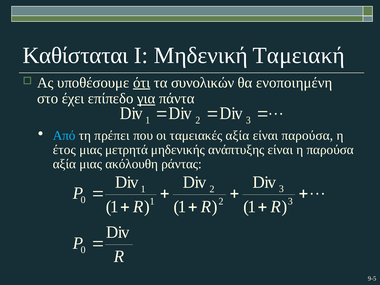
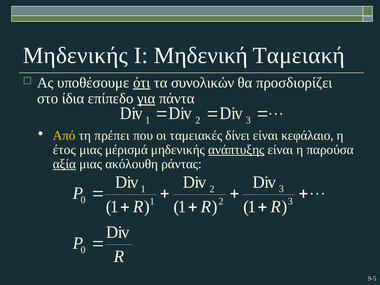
Καθίσταται at (76, 55): Καθίσταται -> Μηδενικής
ενοποιημένη: ενοποιημένη -> προσδιορίζει
έχει: έχει -> ίδια
Από colour: light blue -> yellow
ταμειακές αξία: αξία -> δίνει
είναι παρούσα: παρούσα -> κεφάλαιο
μετρητά: μετρητά -> μέρισμά
ανάπτυξης underline: none -> present
αξία at (64, 164) underline: none -> present
